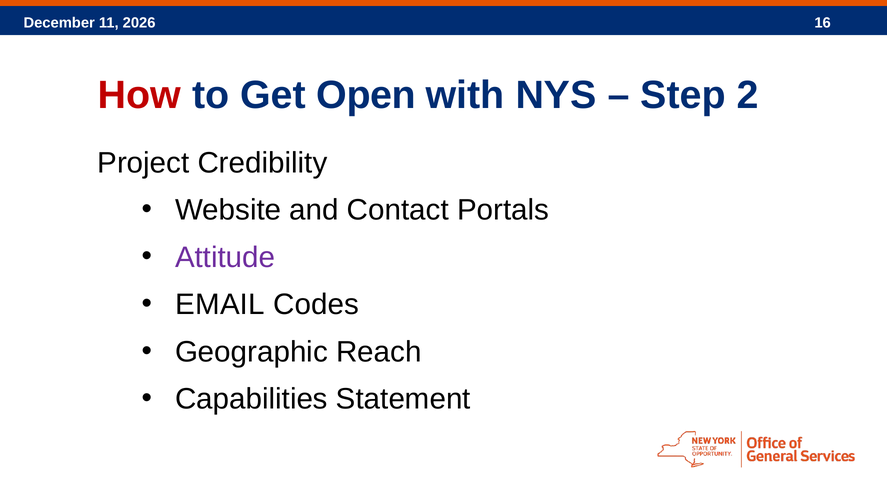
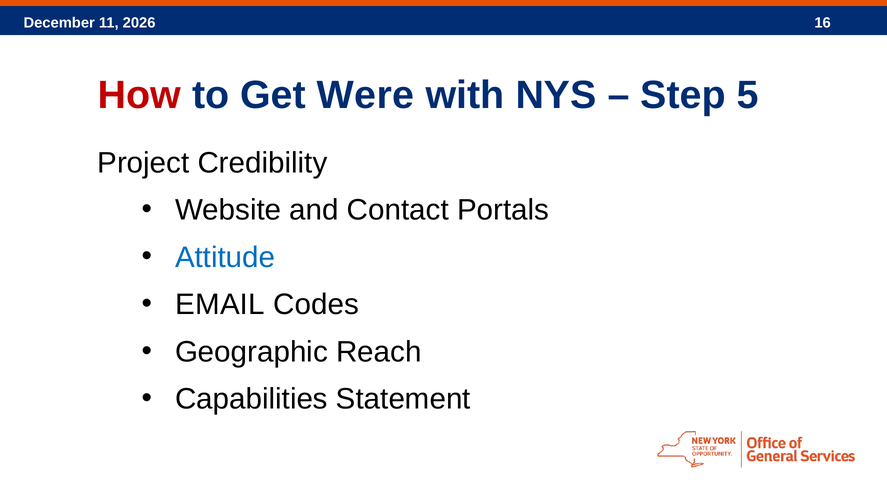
Open: Open -> Were
2: 2 -> 5
Attitude colour: purple -> blue
